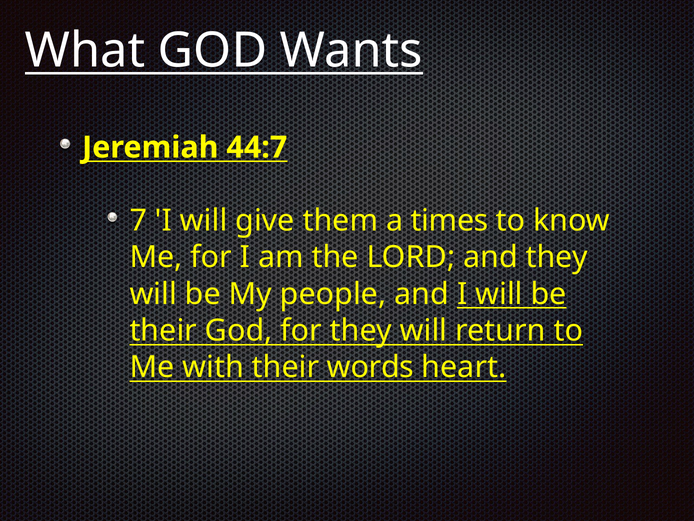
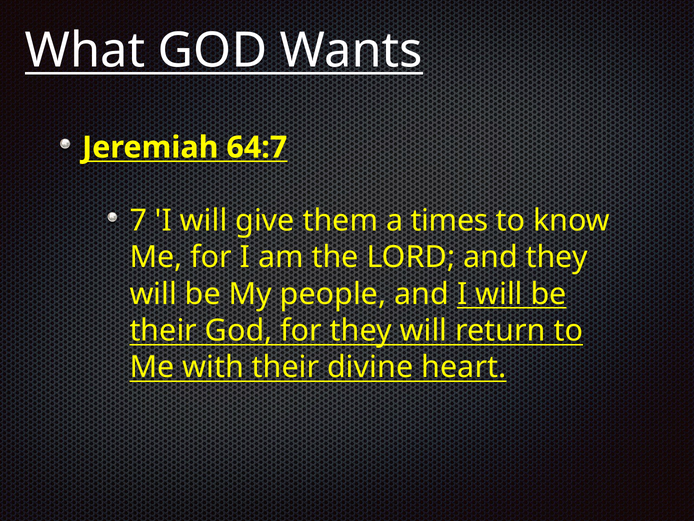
44:7: 44:7 -> 64:7
words: words -> divine
